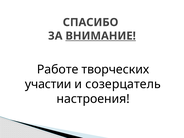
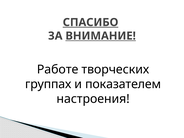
СПАСИБО underline: none -> present
участии: участии -> группах
созерцатель: созерцатель -> показателем
